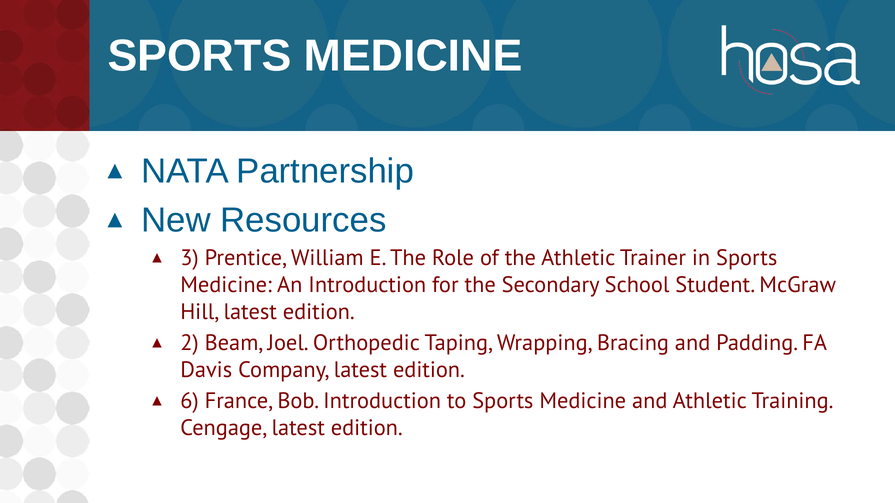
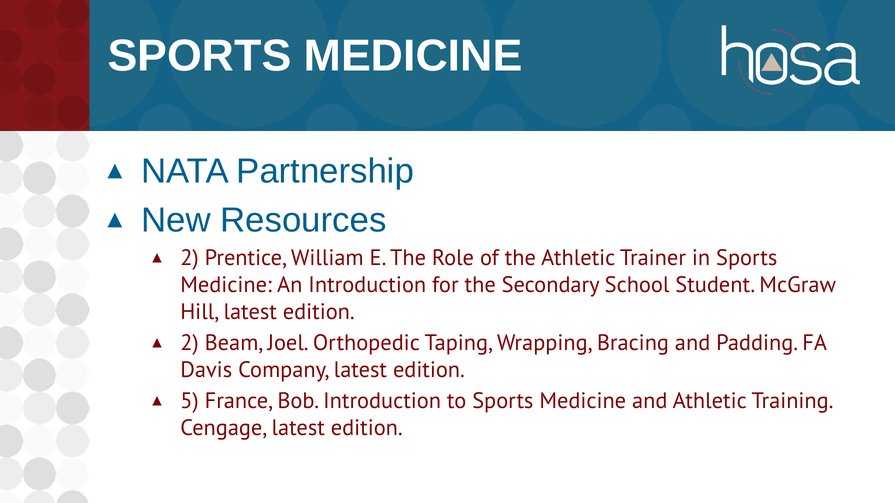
3 at (190, 258): 3 -> 2
6: 6 -> 5
